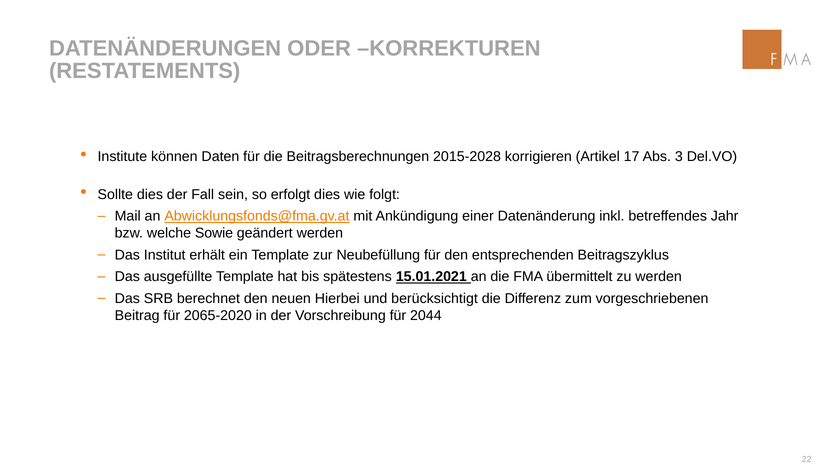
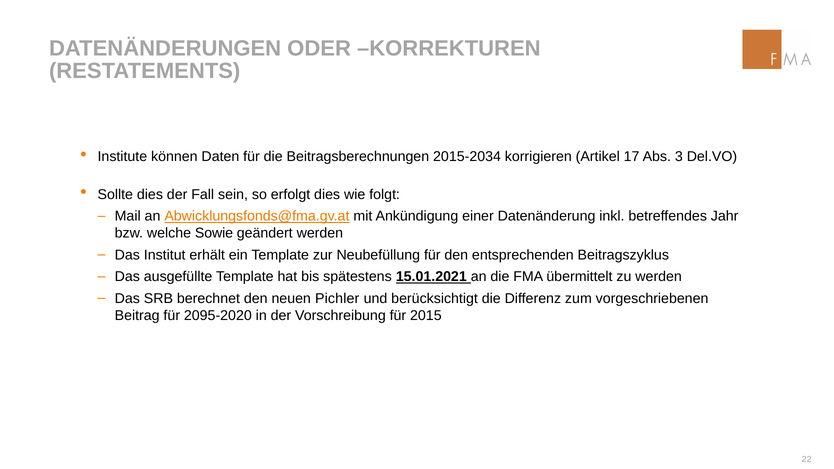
2015-2028: 2015-2028 -> 2015-2034
Hierbei: Hierbei -> Pichler
2065-2020: 2065-2020 -> 2095-2020
2044: 2044 -> 2015
